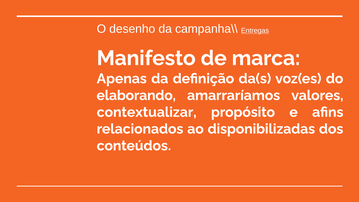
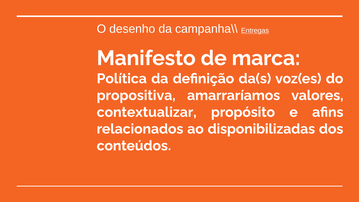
Apenas: Apenas -> Política
elaborando: elaborando -> propositiva
